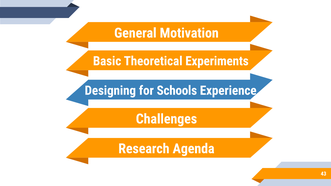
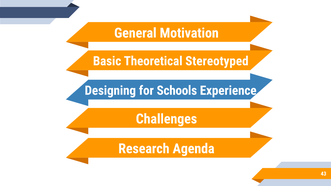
Experiments: Experiments -> Stereotyped
